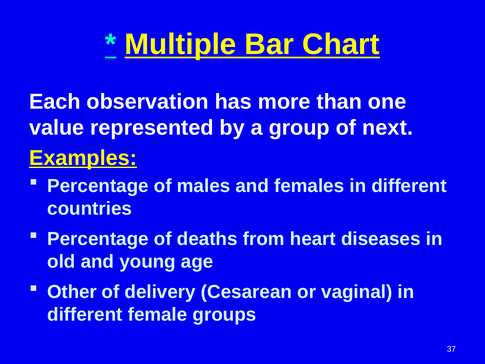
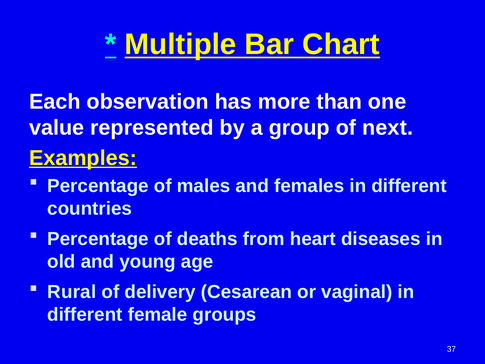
Other: Other -> Rural
